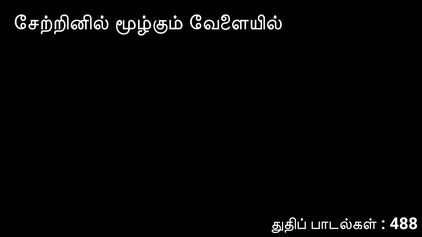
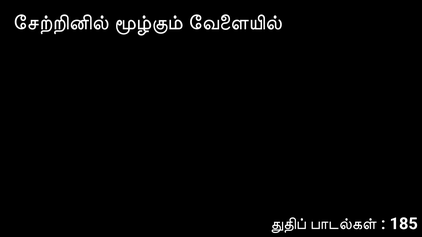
488: 488 -> 185
